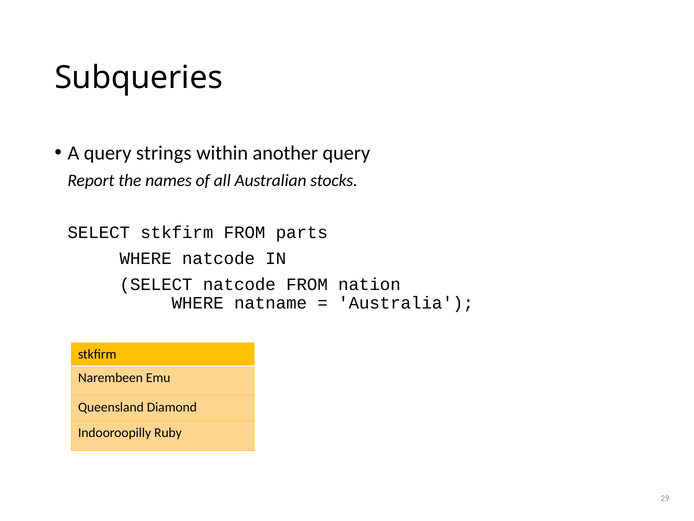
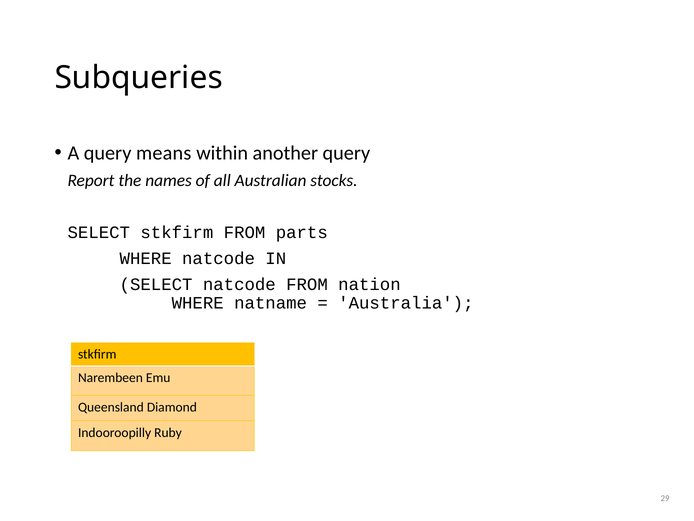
strings: strings -> means
